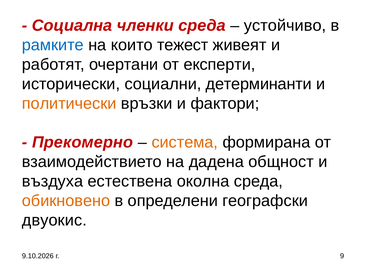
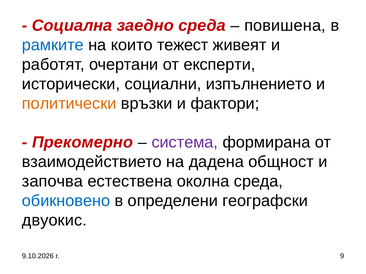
членки: членки -> заедно
устойчиво: устойчиво -> повишена
детерминанти: детерминанти -> изпълнението
система colour: orange -> purple
въздуха: въздуха -> започва
обикновено colour: orange -> blue
